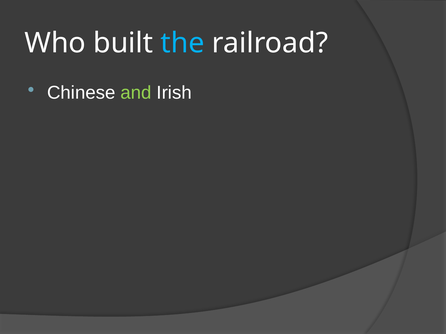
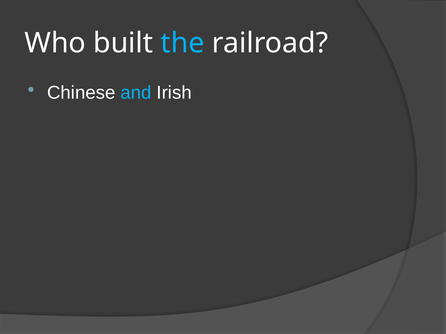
and colour: light green -> light blue
